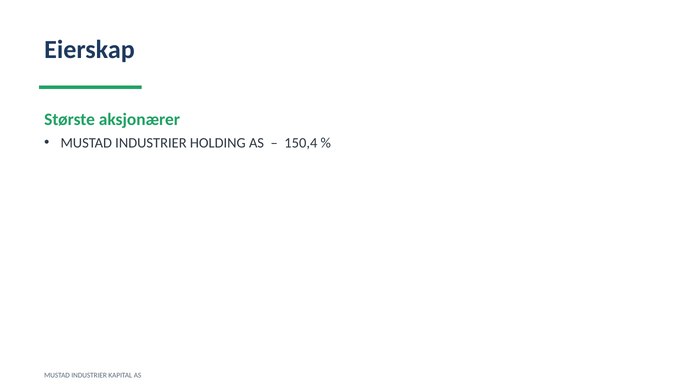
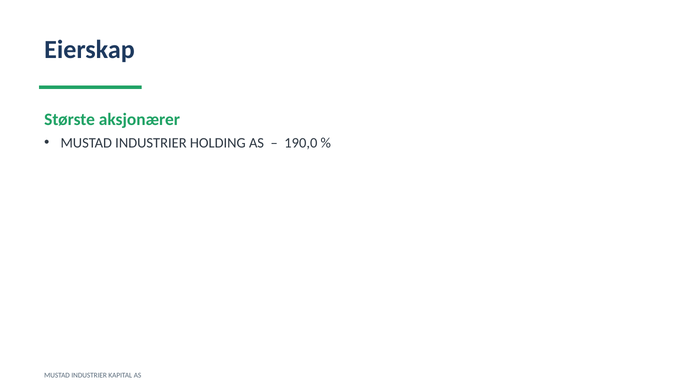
150,4: 150,4 -> 190,0
